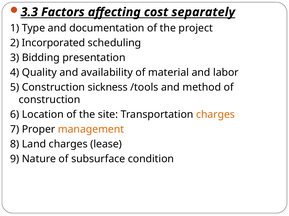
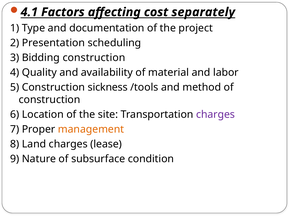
3.3: 3.3 -> 4.1
Incorporated: Incorporated -> Presentation
Bidding presentation: presentation -> construction
charges at (216, 115) colour: orange -> purple
